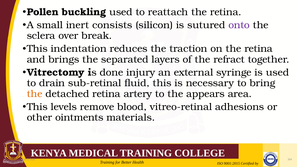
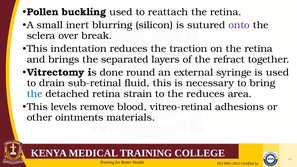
consists: consists -> blurring
injury: injury -> round
the at (35, 94) colour: orange -> blue
artery: artery -> strain
the appears: appears -> reduces
